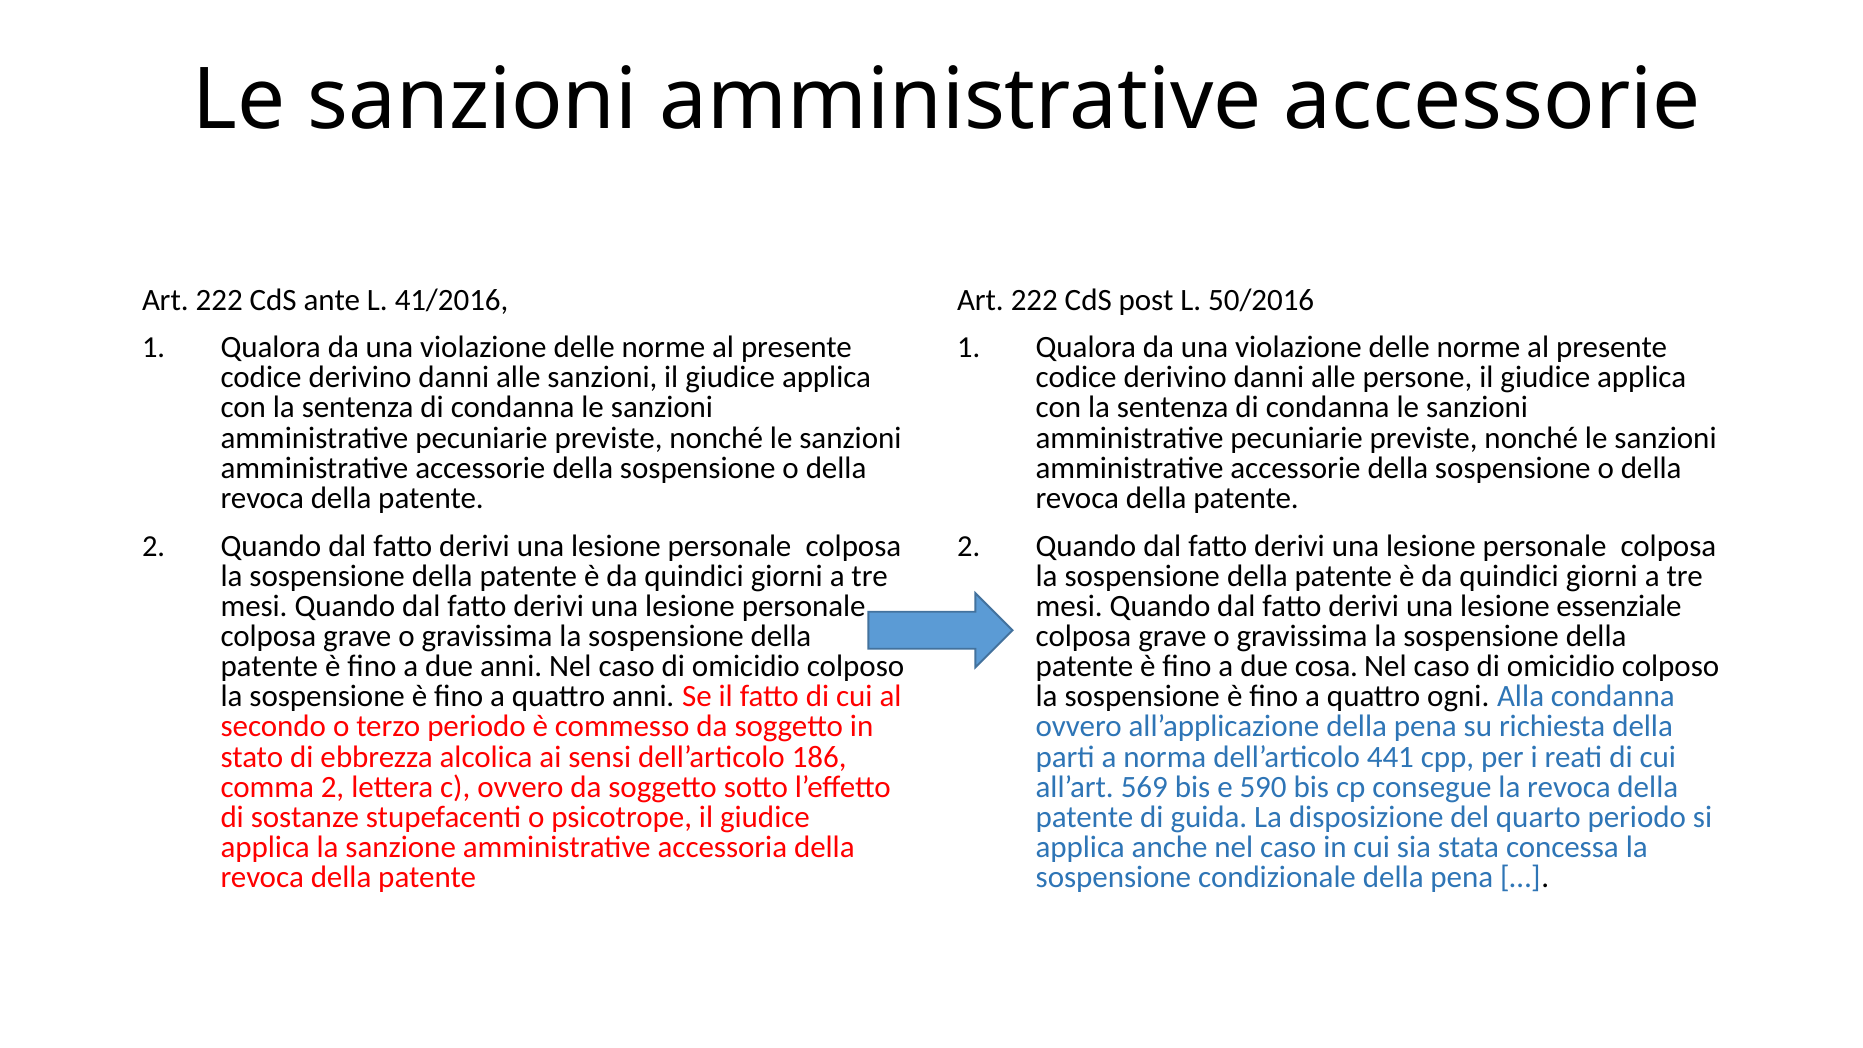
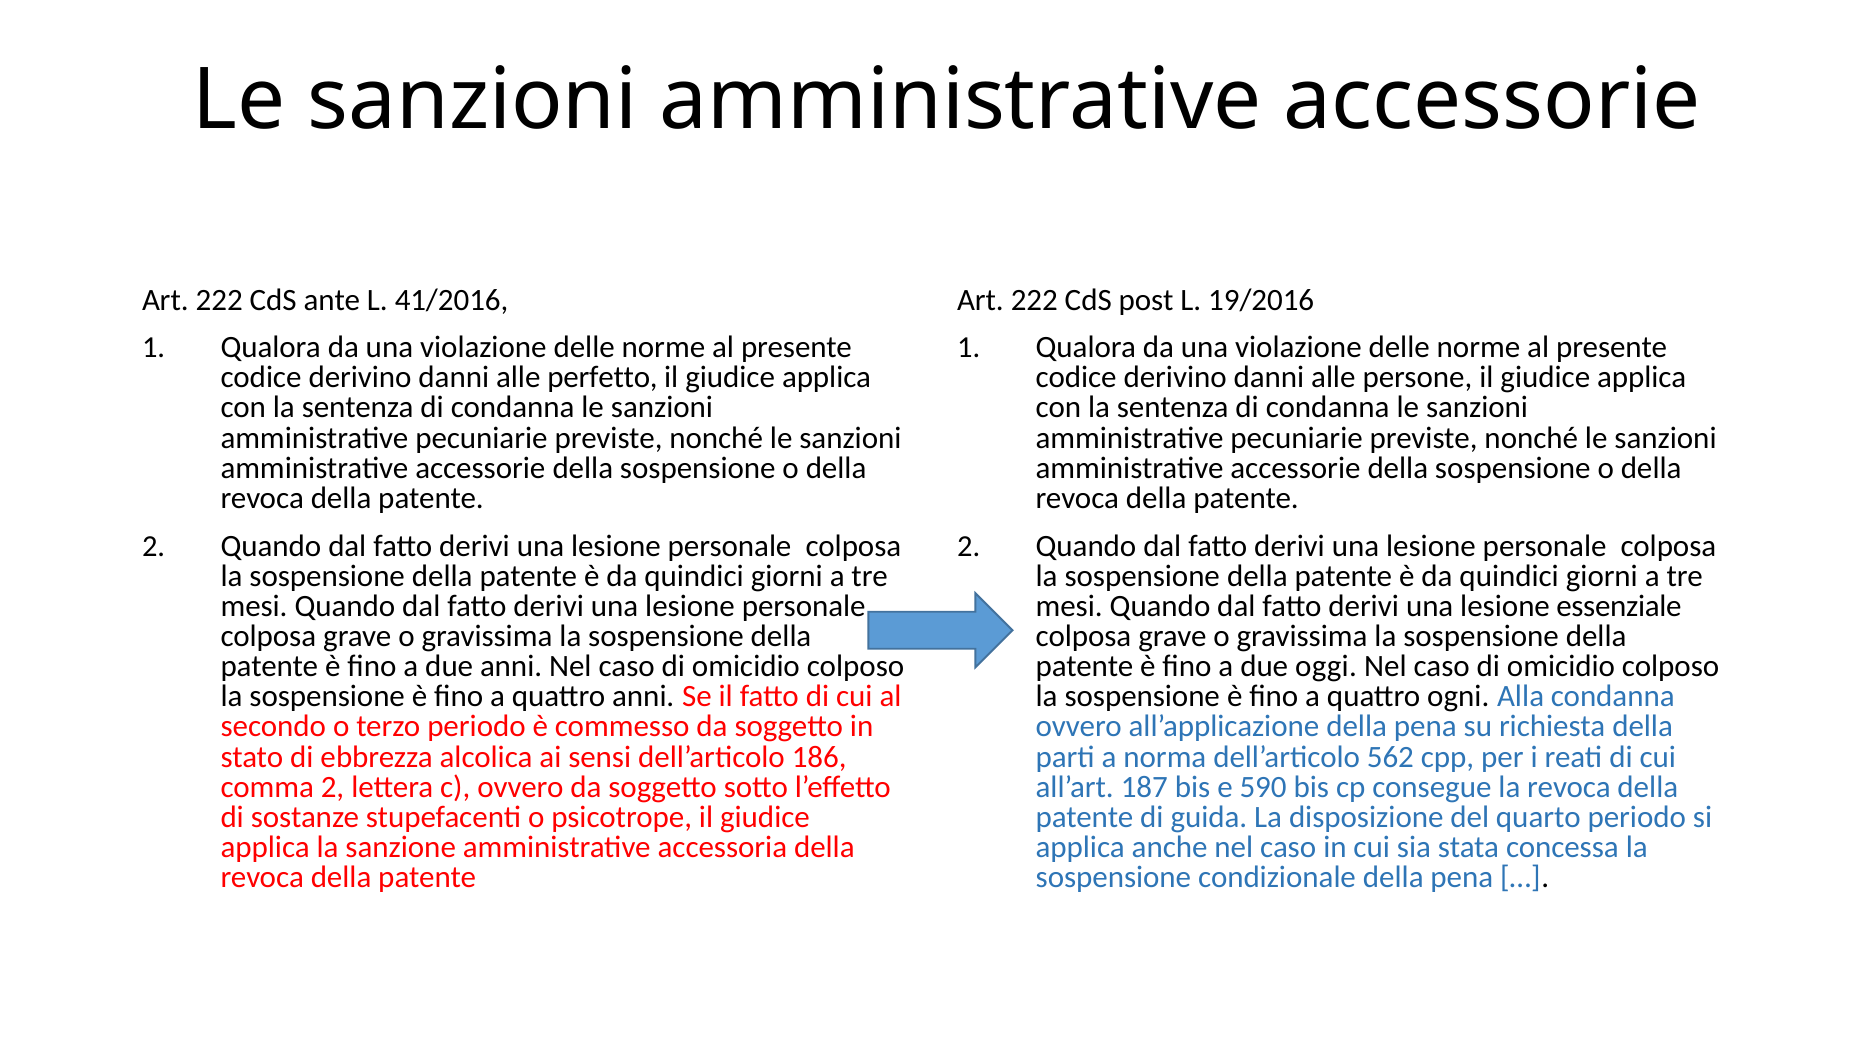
50/2016: 50/2016 -> 19/2016
alle sanzioni: sanzioni -> perfetto
cosa: cosa -> oggi
441: 441 -> 562
569: 569 -> 187
